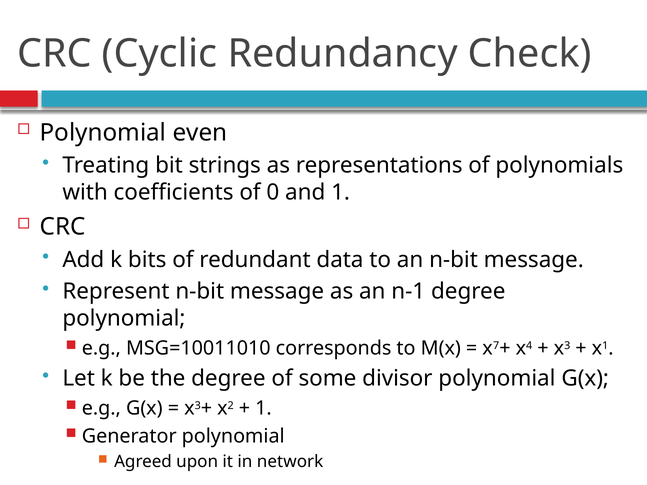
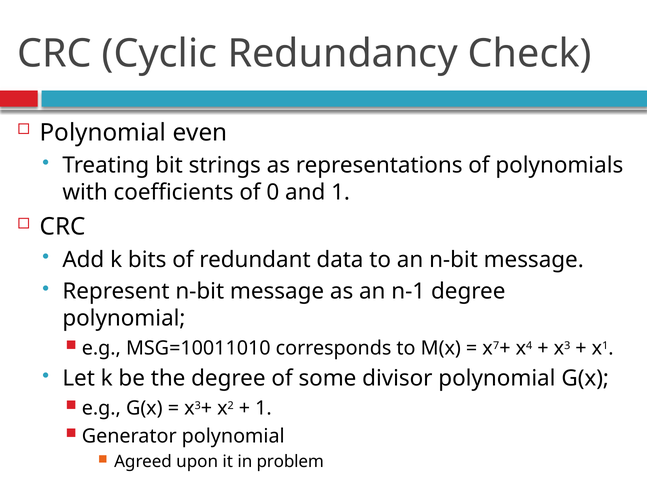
network: network -> problem
